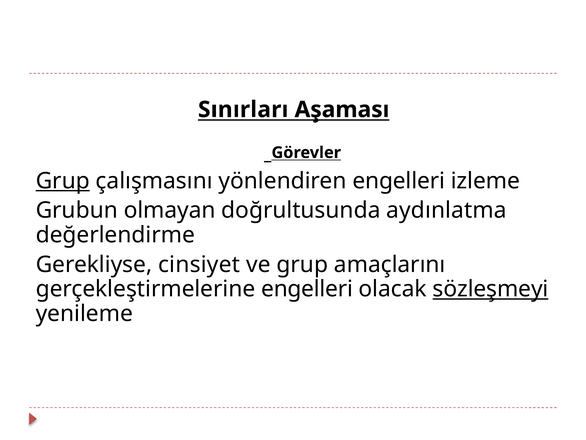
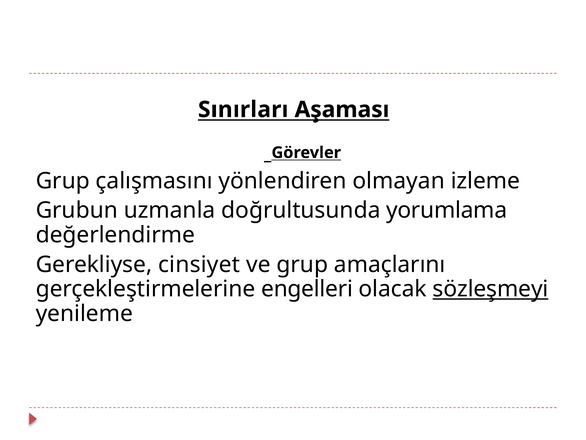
Grup at (63, 181) underline: present -> none
yönlendiren engelleri: engelleri -> olmayan
olmayan: olmayan -> uzmanla
aydınlatma: aydınlatma -> yorumlama
